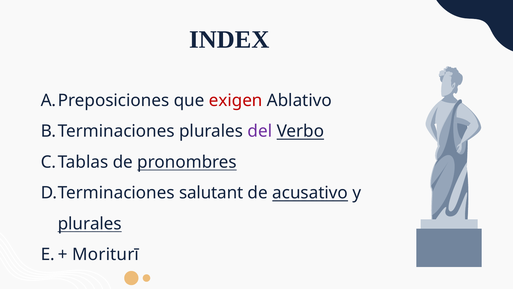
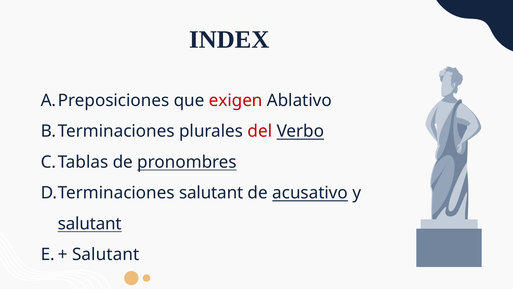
del colour: purple -> red
plurales at (90, 223): plurales -> salutant
Moriturī at (106, 254): Moriturī -> Salutant
